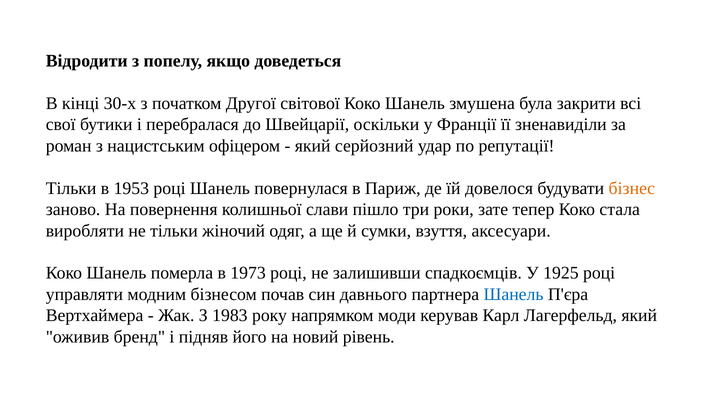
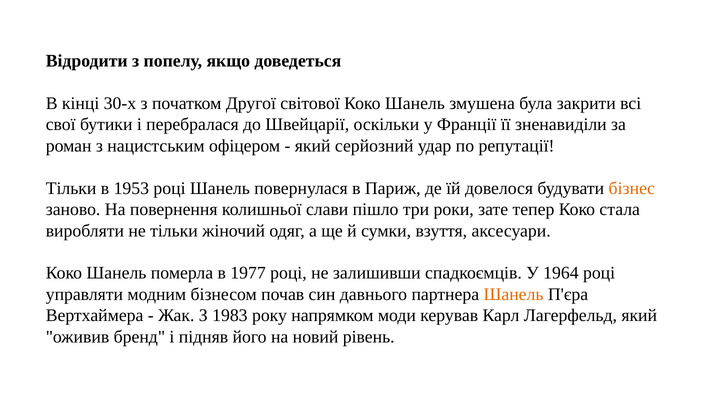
1973: 1973 -> 1977
1925: 1925 -> 1964
Шанель at (514, 295) colour: blue -> orange
